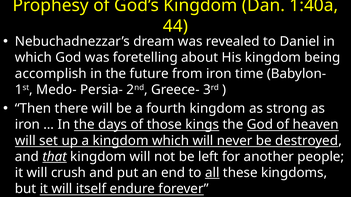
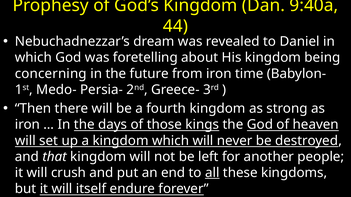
1:40a: 1:40a -> 9:40a
accomplish: accomplish -> concerning
that underline: present -> none
